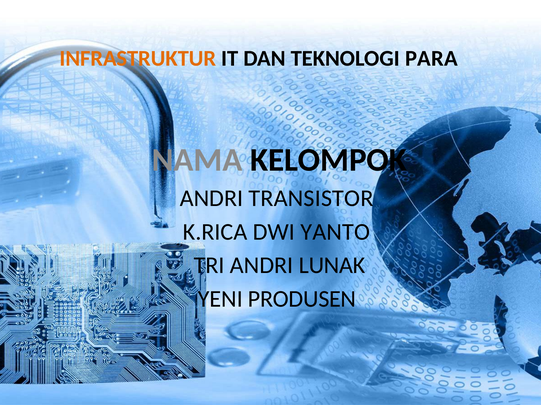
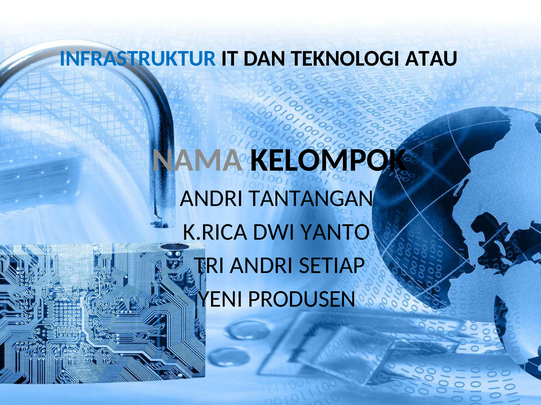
INFRASTRUKTUR colour: orange -> blue
PARA: PARA -> ATAU
TRANSISTOR: TRANSISTOR -> TANTANGAN
LUNAK: LUNAK -> SETIAP
